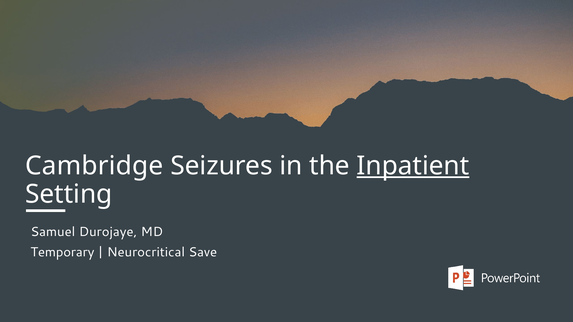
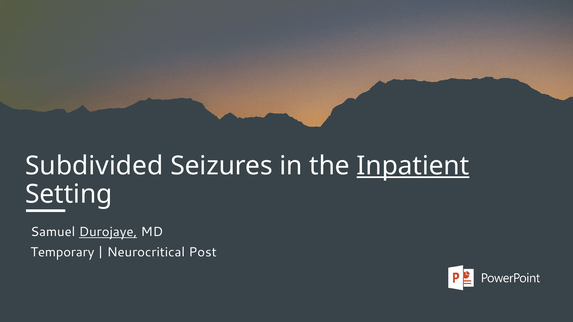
Cambridge: Cambridge -> Subdivided
Durojaye underline: none -> present
Save: Save -> Post
